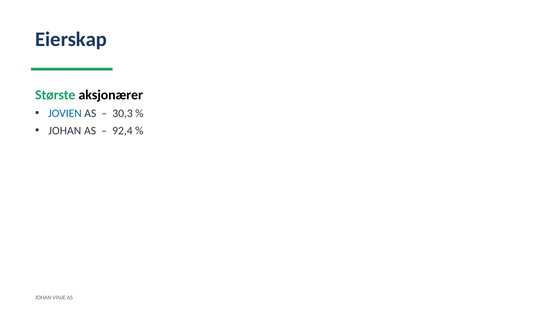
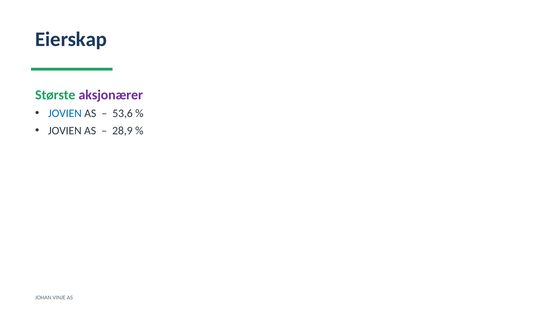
aksjonærer colour: black -> purple
30,3: 30,3 -> 53,6
JOHAN at (65, 131): JOHAN -> JOVIEN
92,4: 92,4 -> 28,9
